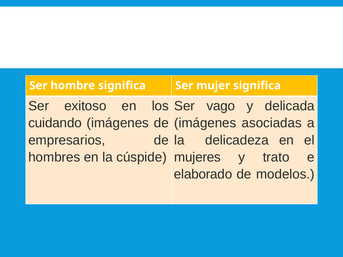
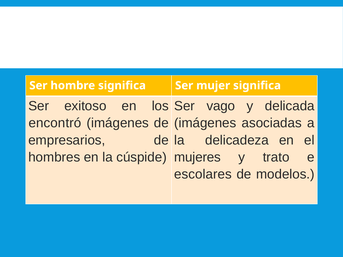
cuidando: cuidando -> encontró
elaborado: elaborado -> escolares
